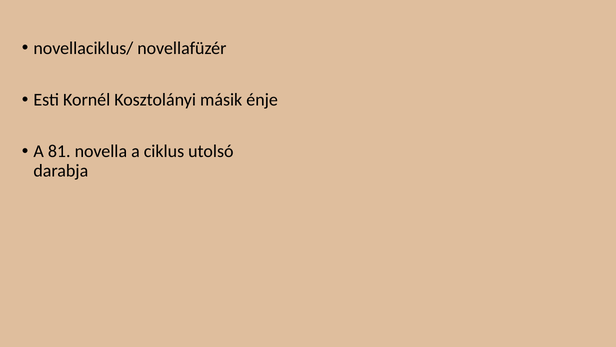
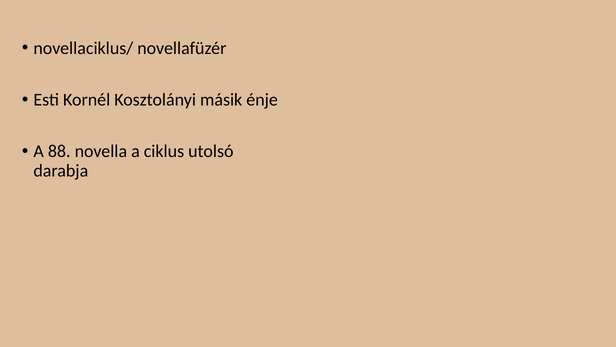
81: 81 -> 88
